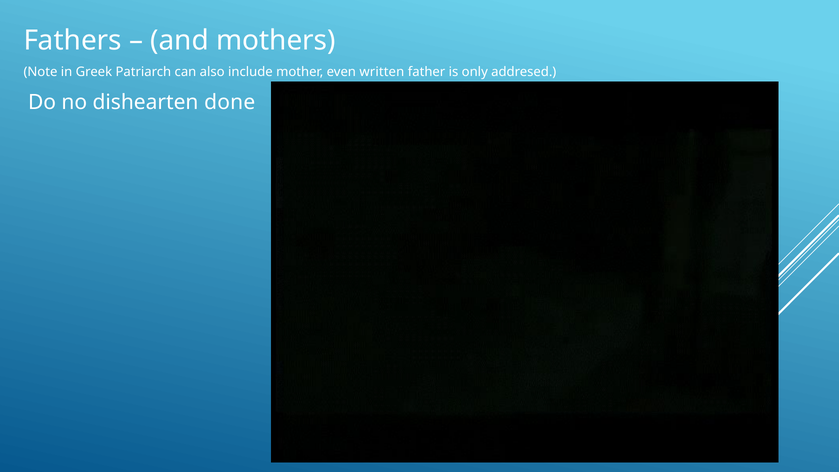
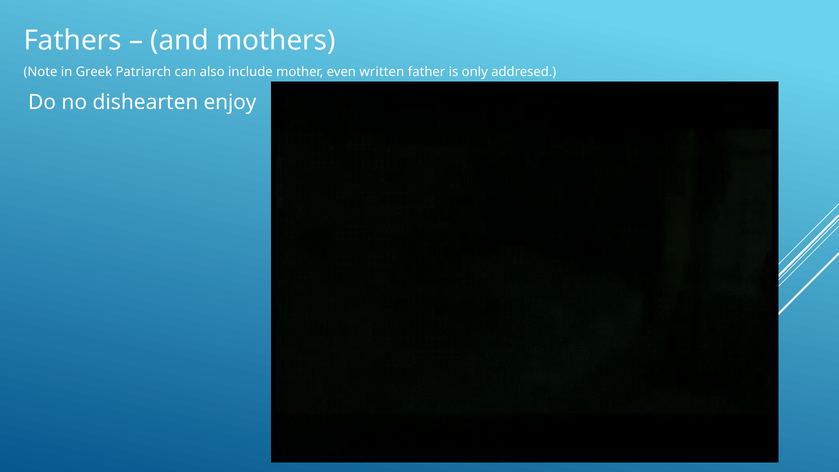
done: done -> enjoy
